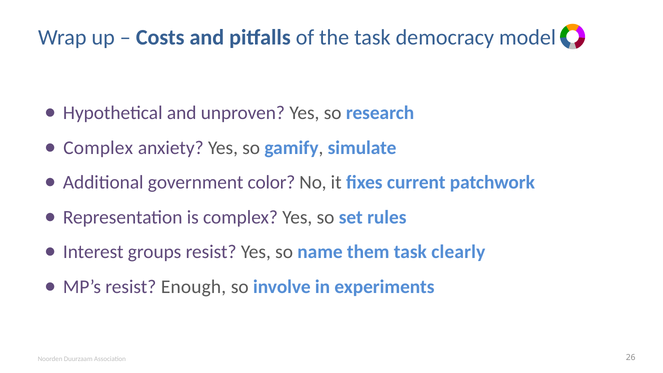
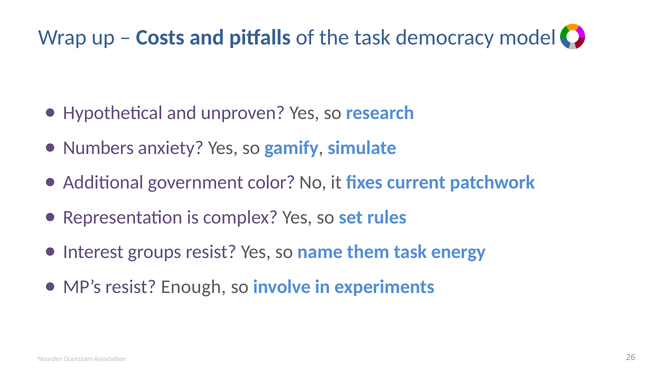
Complex at (98, 148): Complex -> Numbers
clearly: clearly -> energy
